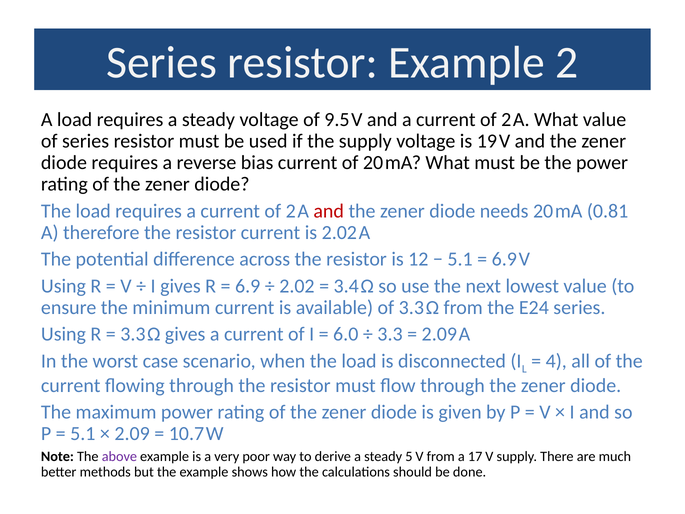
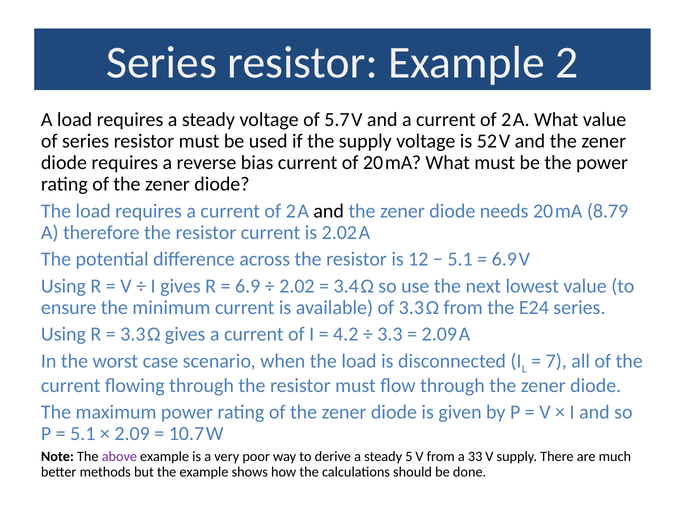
9.5: 9.5 -> 5.7
19: 19 -> 52
and at (329, 211) colour: red -> black
0.81: 0.81 -> 8.79
6.0: 6.0 -> 4.2
4: 4 -> 7
17: 17 -> 33
